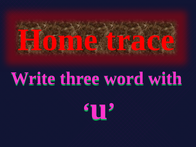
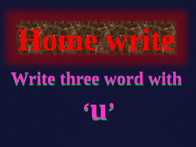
Home trace: trace -> write
